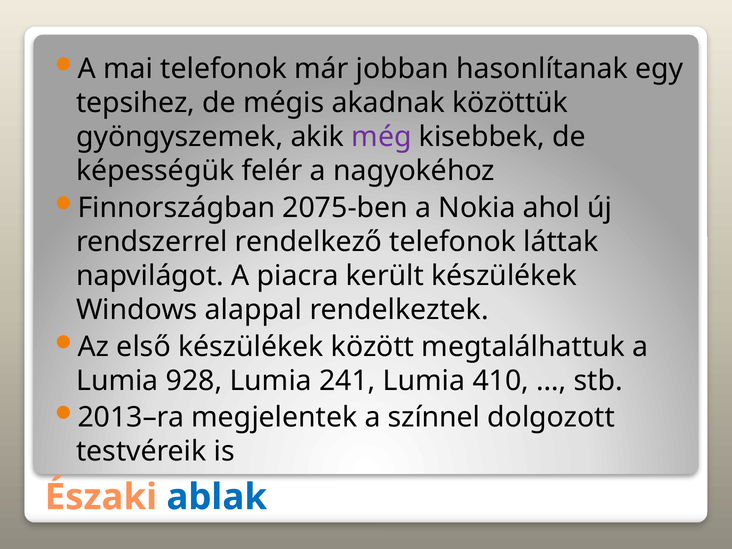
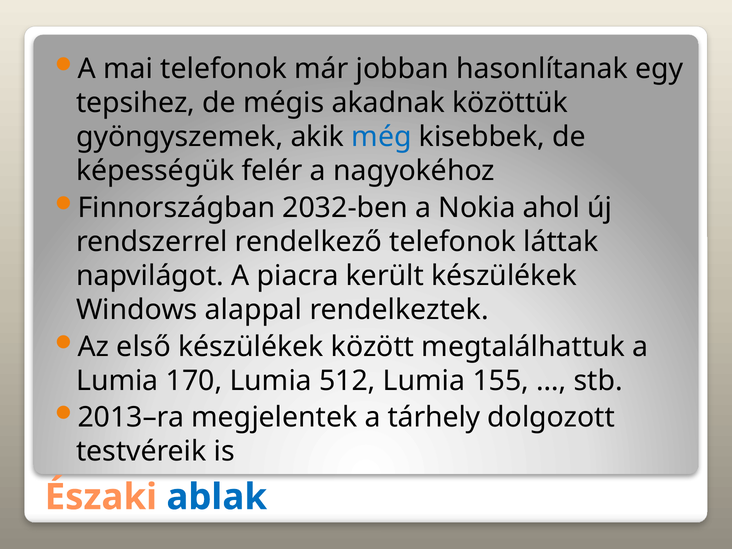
még colour: purple -> blue
2075-ben: 2075-ben -> 2032-ben
928: 928 -> 170
241: 241 -> 512
410: 410 -> 155
színnel: színnel -> tárhely
